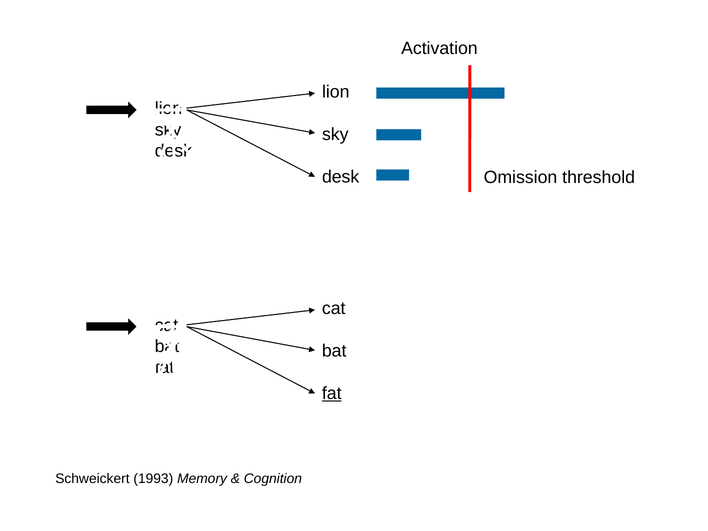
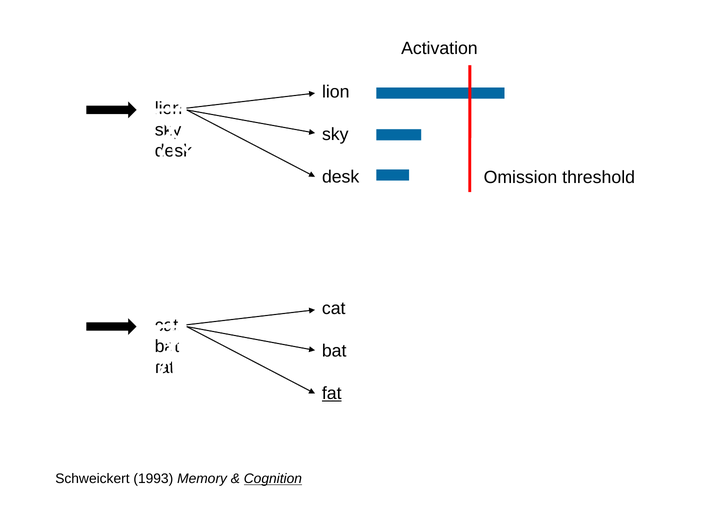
Cognition underline: none -> present
